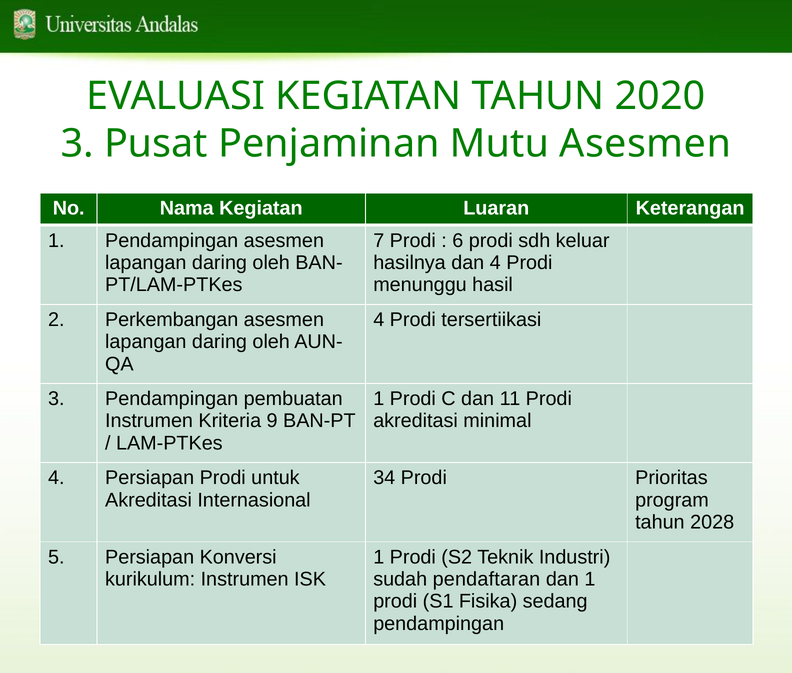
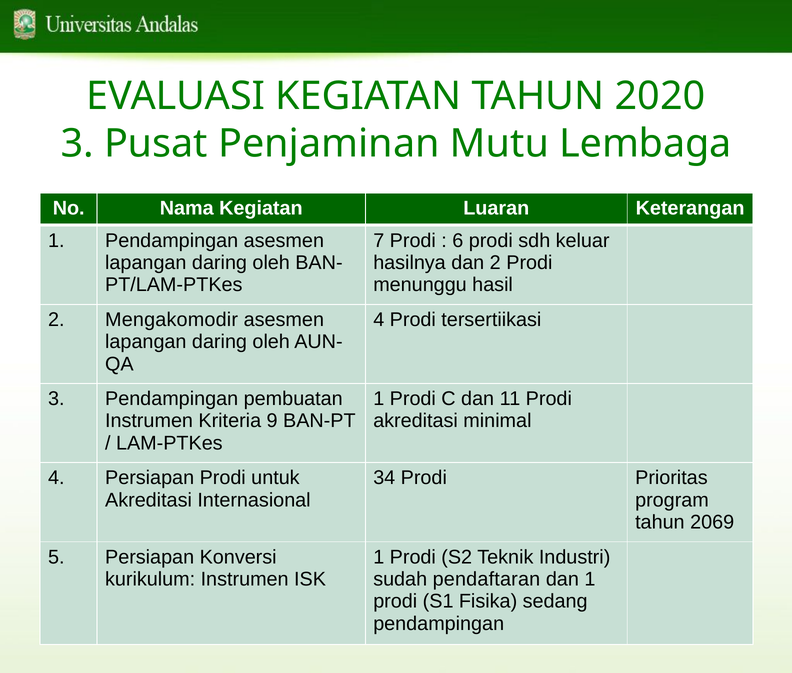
Mutu Asesmen: Asesmen -> Lembaga
dan 4: 4 -> 2
Perkembangan: Perkembangan -> Mengakomodir
2028: 2028 -> 2069
